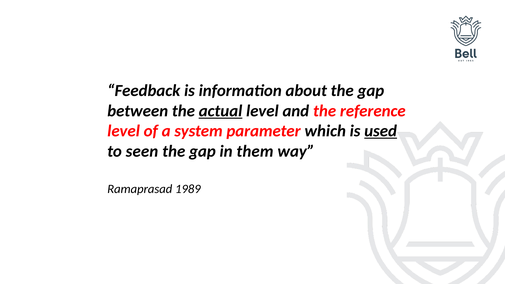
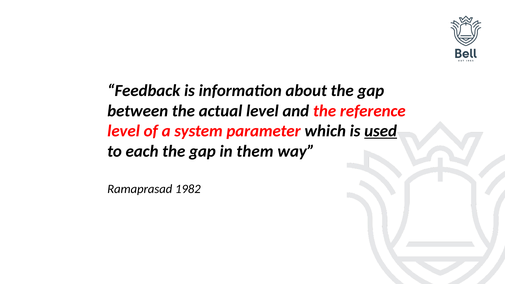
actual underline: present -> none
seen: seen -> each
1989: 1989 -> 1982
